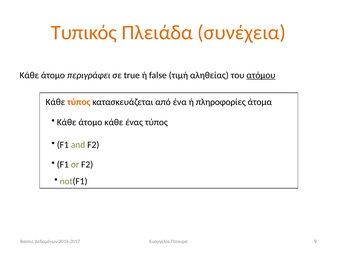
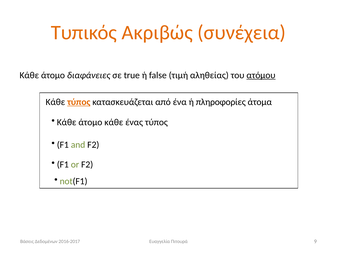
Πλειάδα: Πλειάδα -> Ακριβώς
περιγράφει: περιγράφει -> διαφάνειες
τύπος at (79, 102) underline: none -> present
